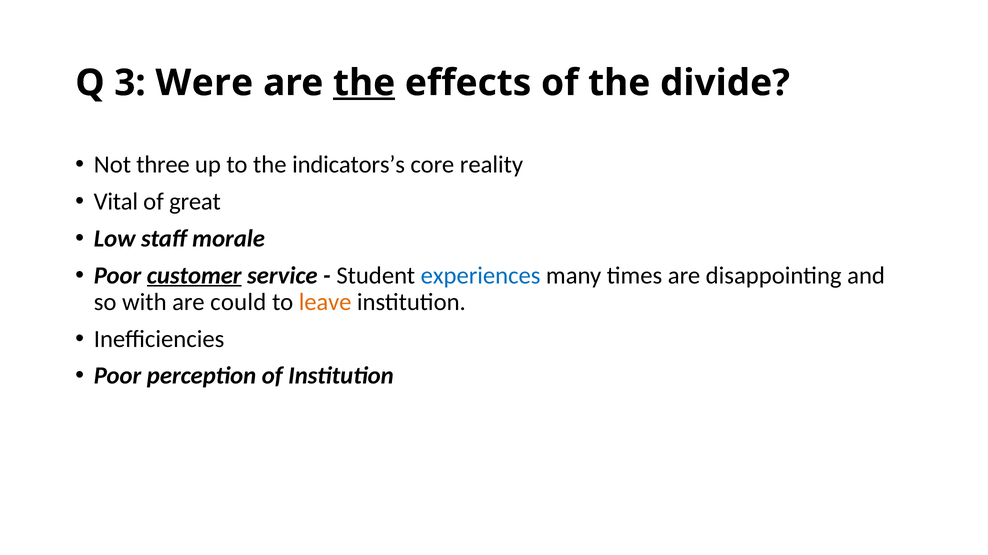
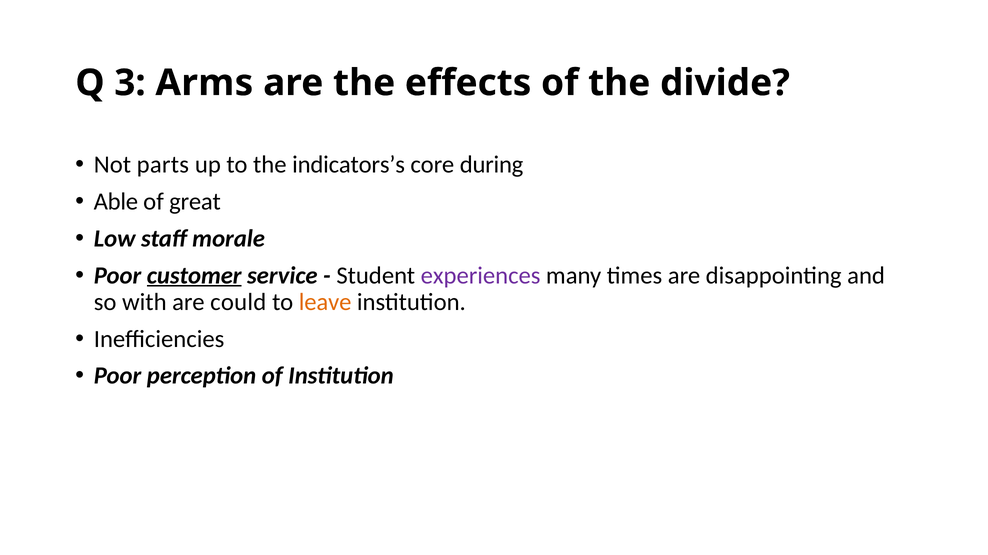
Were: Were -> Arms
the at (364, 83) underline: present -> none
three: three -> parts
reality: reality -> during
Vital: Vital -> Able
experiences colour: blue -> purple
